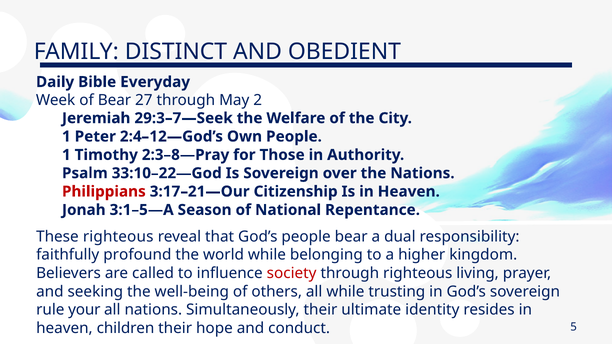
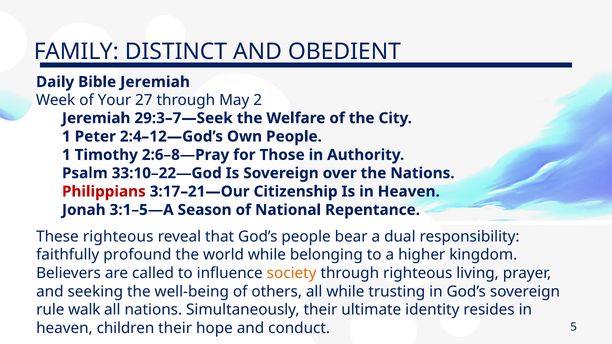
Bible Everyday: Everyday -> Jeremiah
of Bear: Bear -> Your
2:3–8—Pray: 2:3–8—Pray -> 2:6–8—Pray
society colour: red -> orange
your: your -> walk
